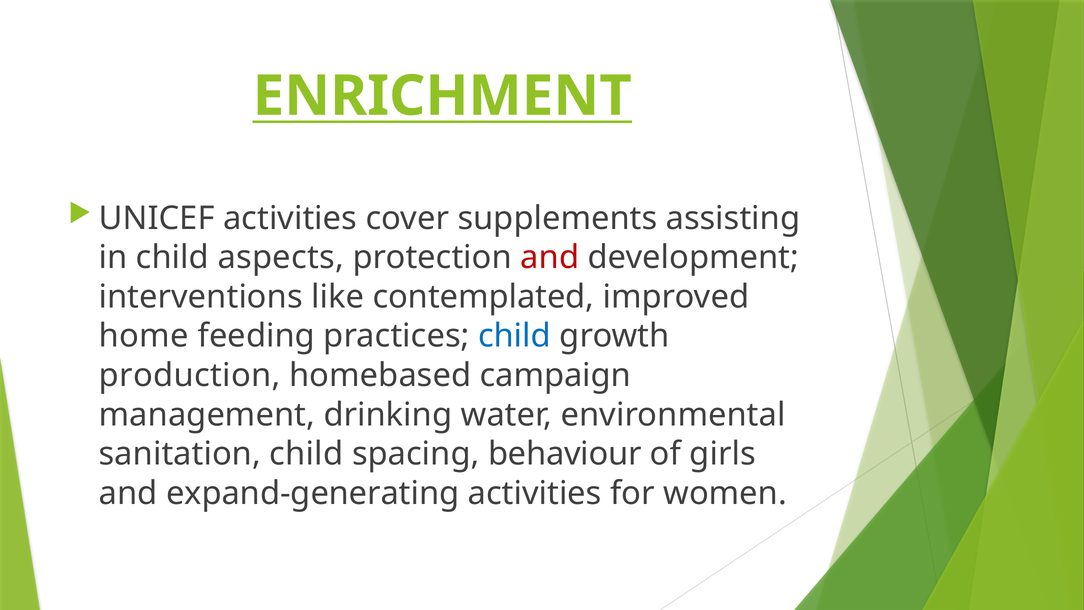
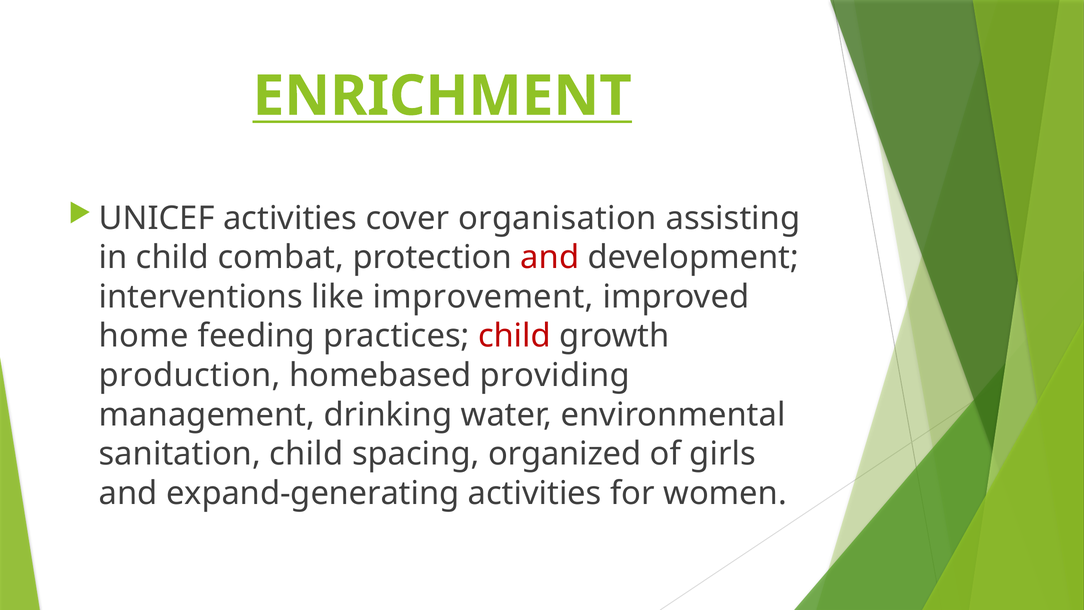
supplements: supplements -> organisation
aspects: aspects -> combat
contemplated: contemplated -> improvement
child at (515, 336) colour: blue -> red
campaign: campaign -> providing
behaviour: behaviour -> organized
